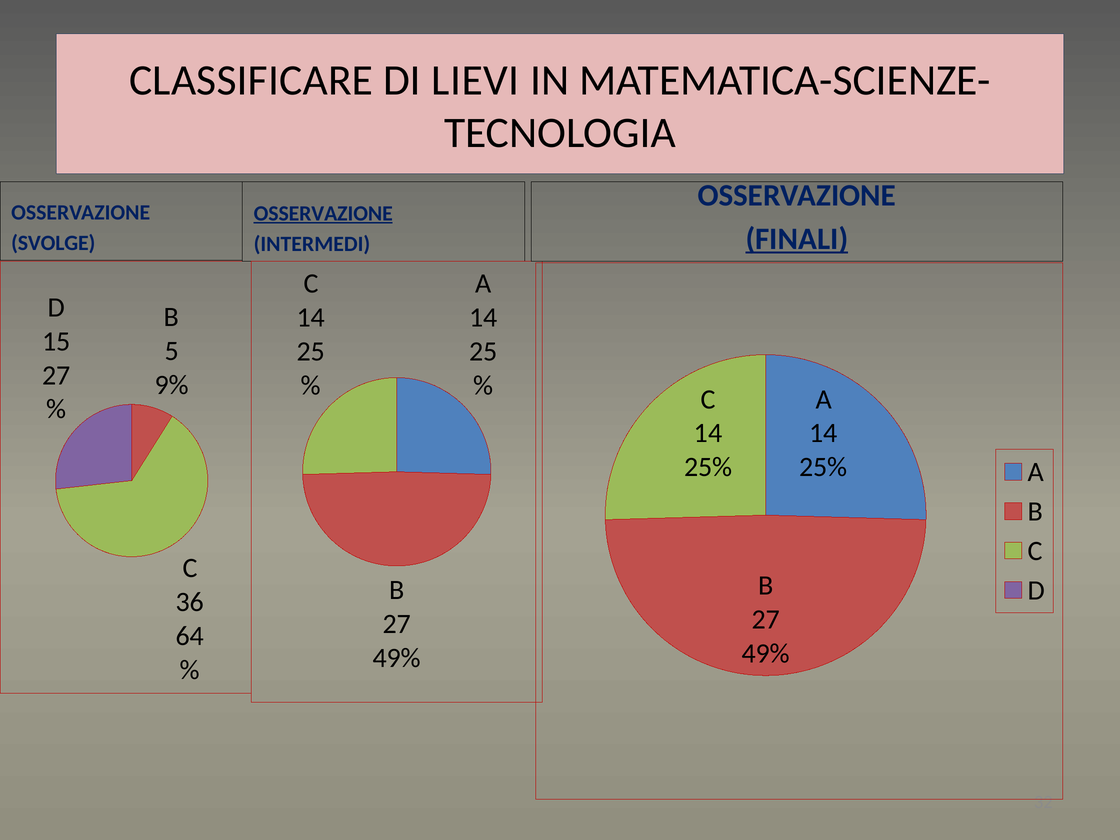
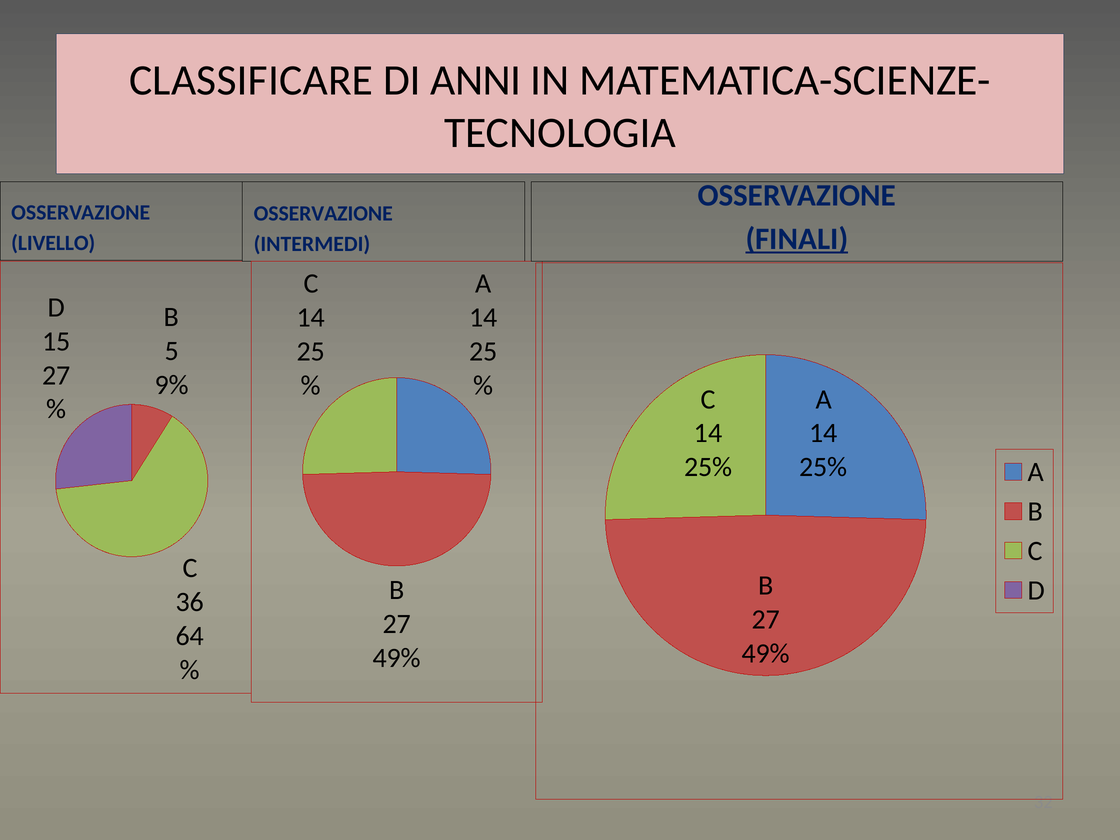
LIEVI: LIEVI -> ANNI
OSSERVAZIONE at (323, 214) underline: present -> none
SVOLGE: SVOLGE -> LIVELLO
